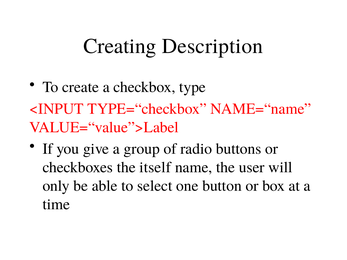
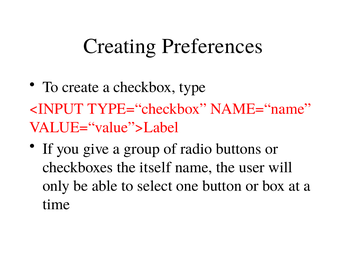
Description: Description -> Preferences
